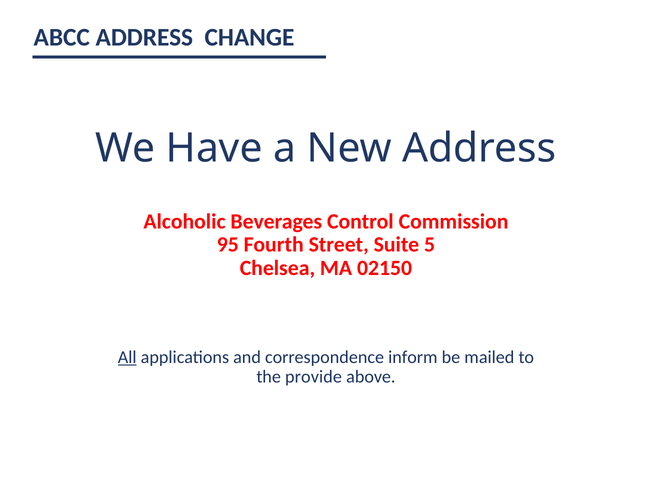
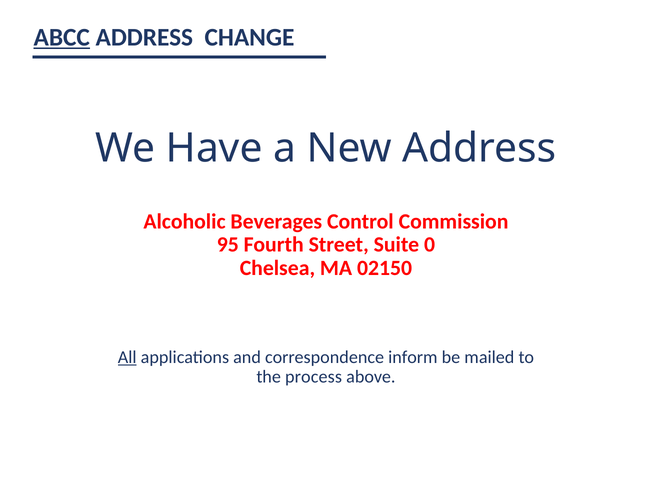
ABCC underline: none -> present
5: 5 -> 0
provide: provide -> process
